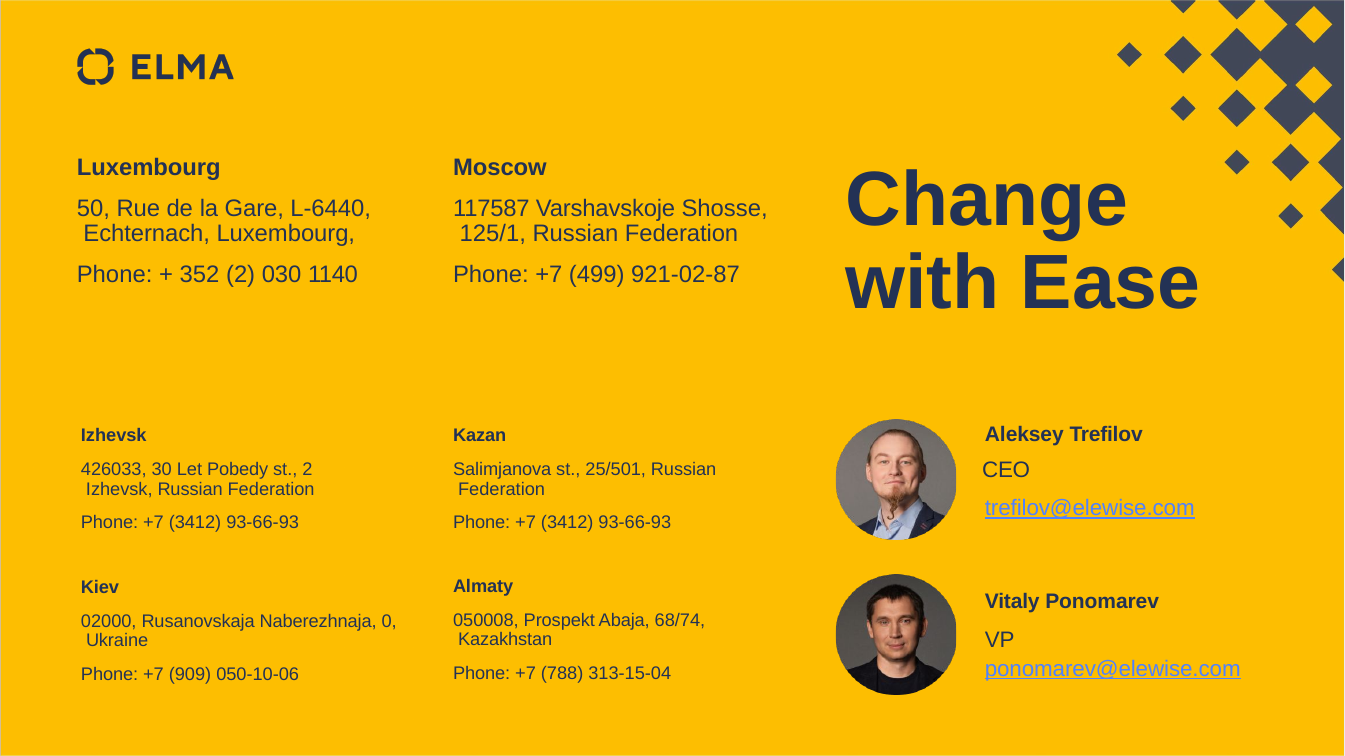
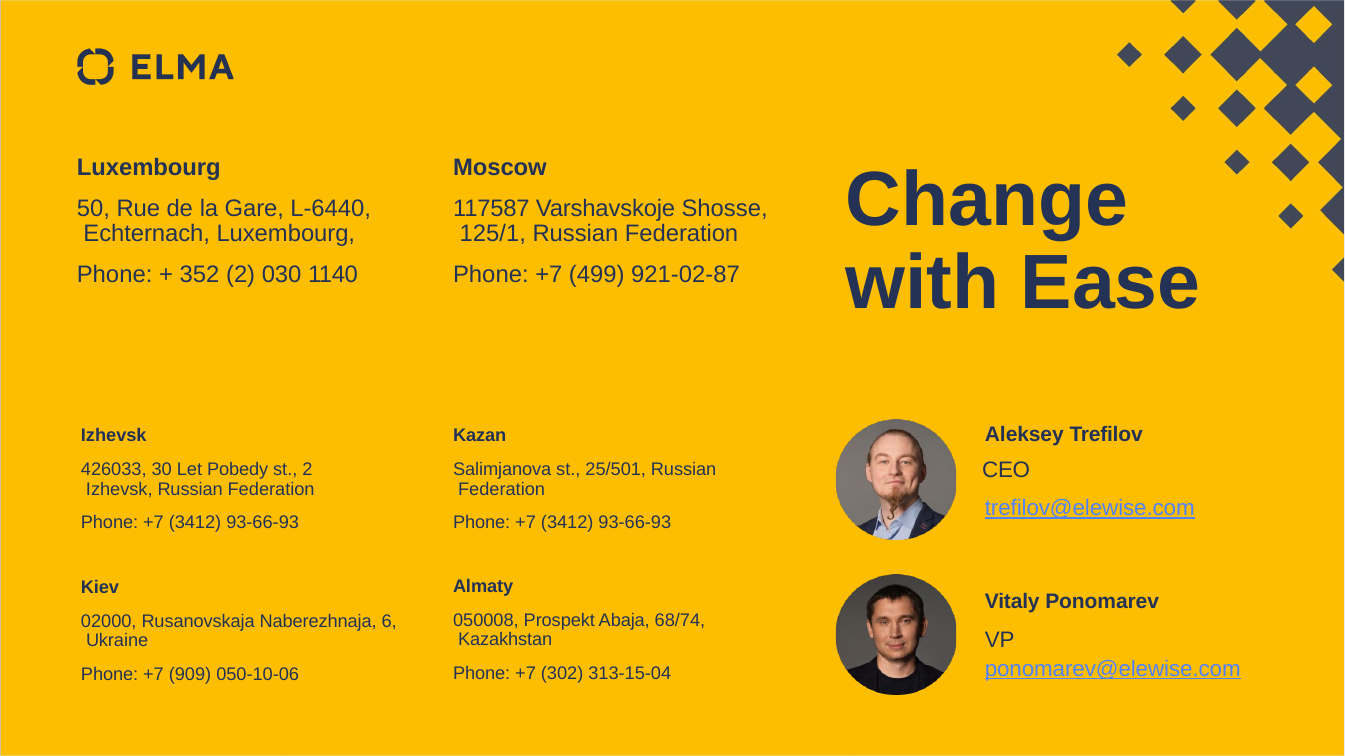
0: 0 -> 6
788: 788 -> 302
